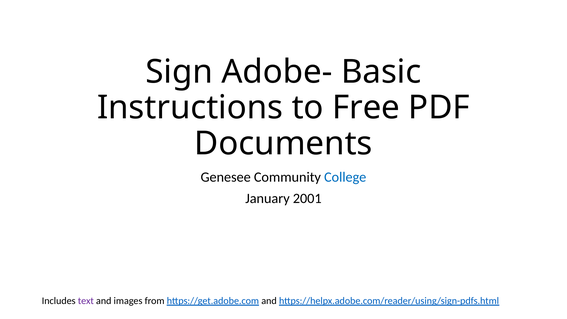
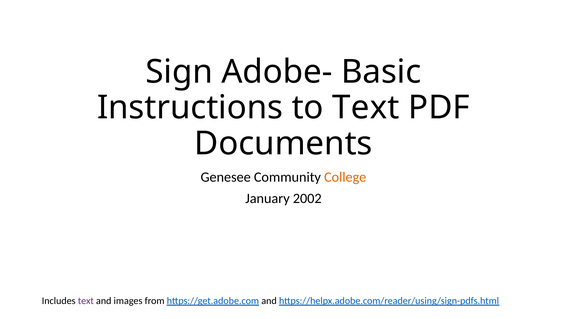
to Free: Free -> Text
College colour: blue -> orange
2001: 2001 -> 2002
